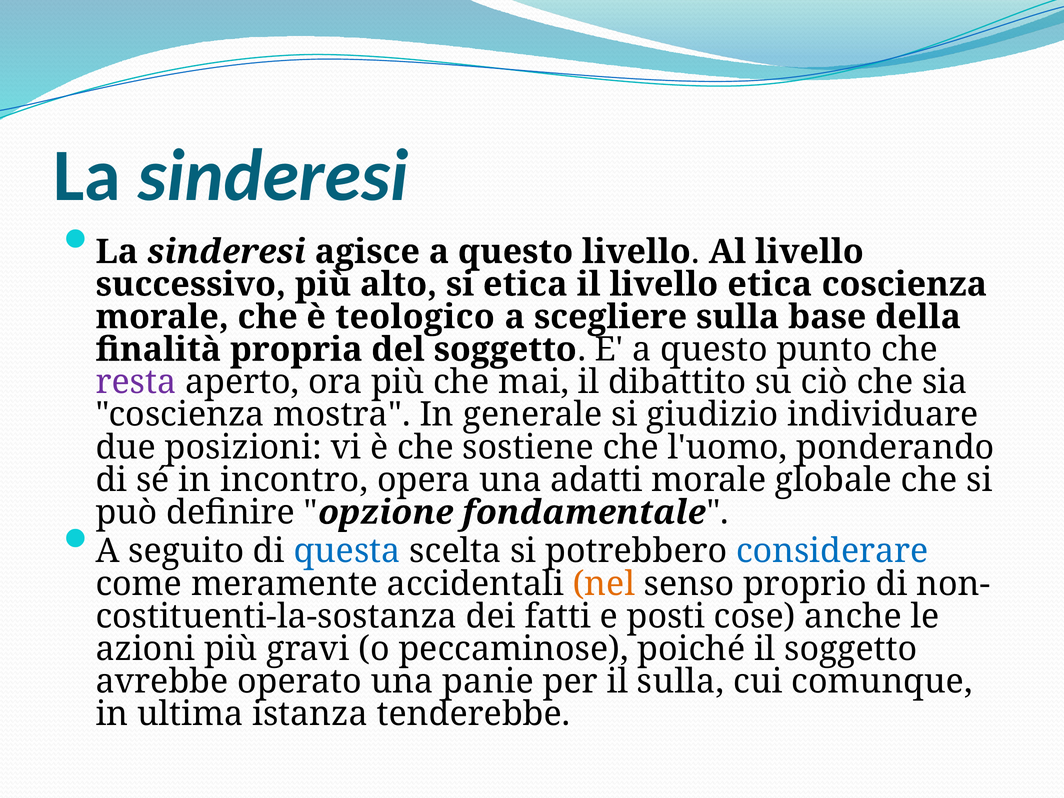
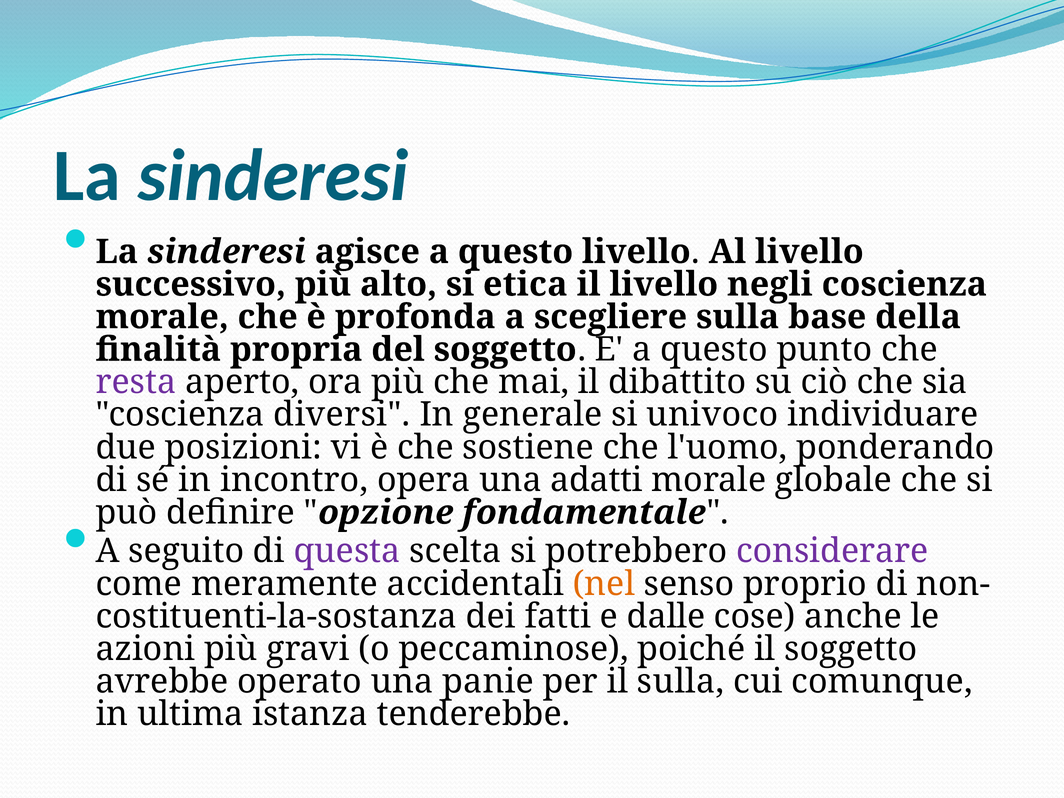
livello etica: etica -> negli
teologico: teologico -> profonda
mostra: mostra -> diversi
giudizio: giudizio -> univoco
questa colour: blue -> purple
considerare colour: blue -> purple
posti: posti -> dalle
